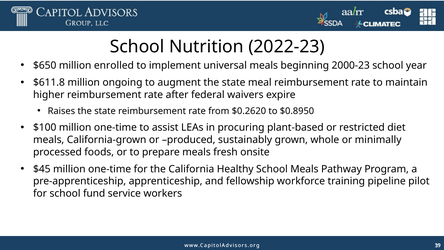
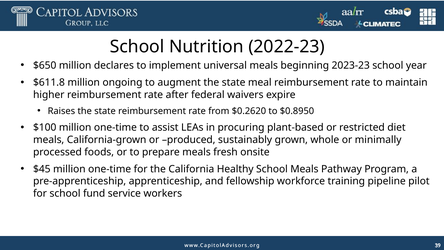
enrolled: enrolled -> declares
2000-23: 2000-23 -> 2023-23
